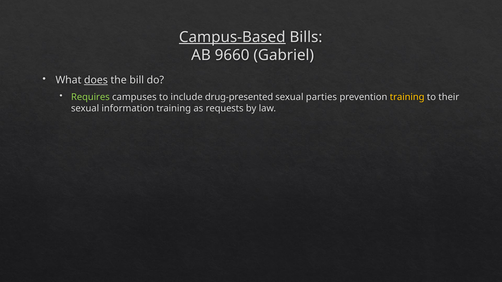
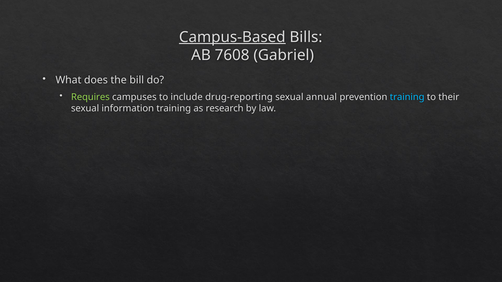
9660: 9660 -> 7608
does underline: present -> none
drug-presented: drug-presented -> drug-reporting
parties: parties -> annual
training at (407, 97) colour: yellow -> light blue
requests: requests -> research
